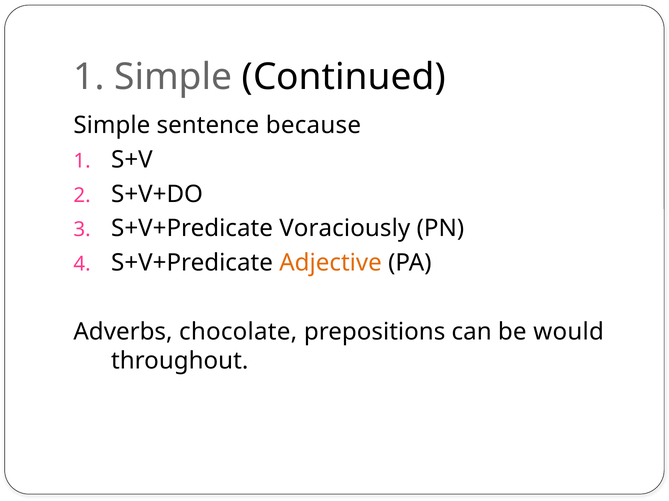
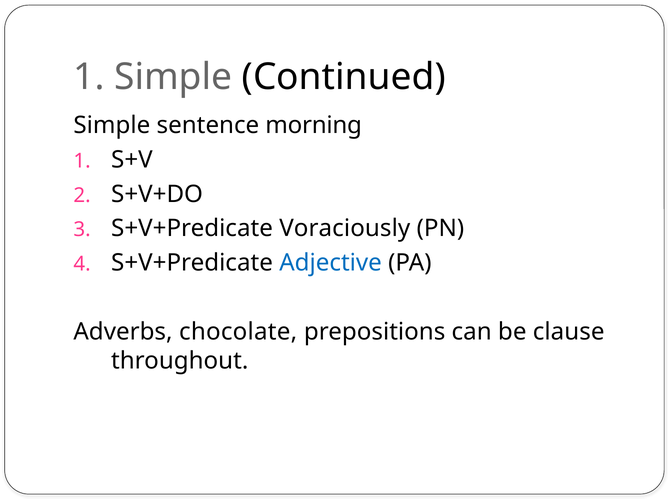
because: because -> morning
Adjective colour: orange -> blue
would: would -> clause
